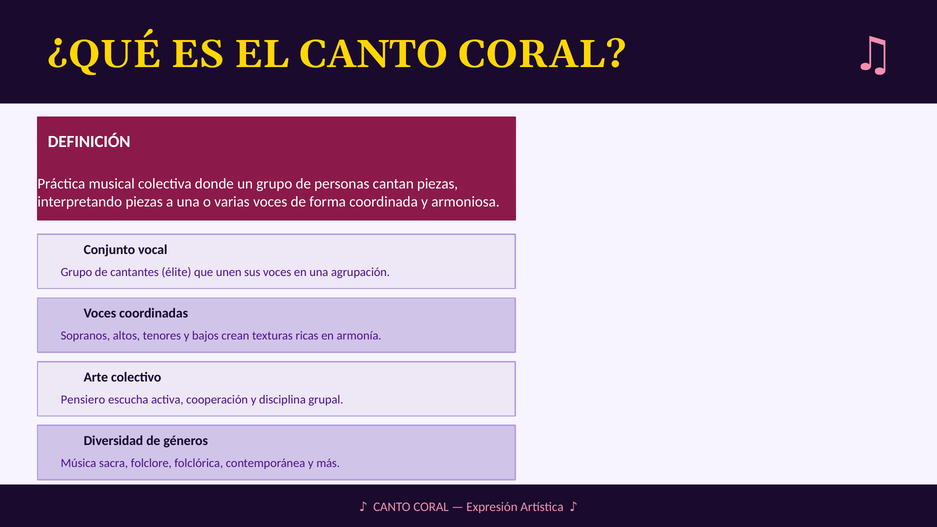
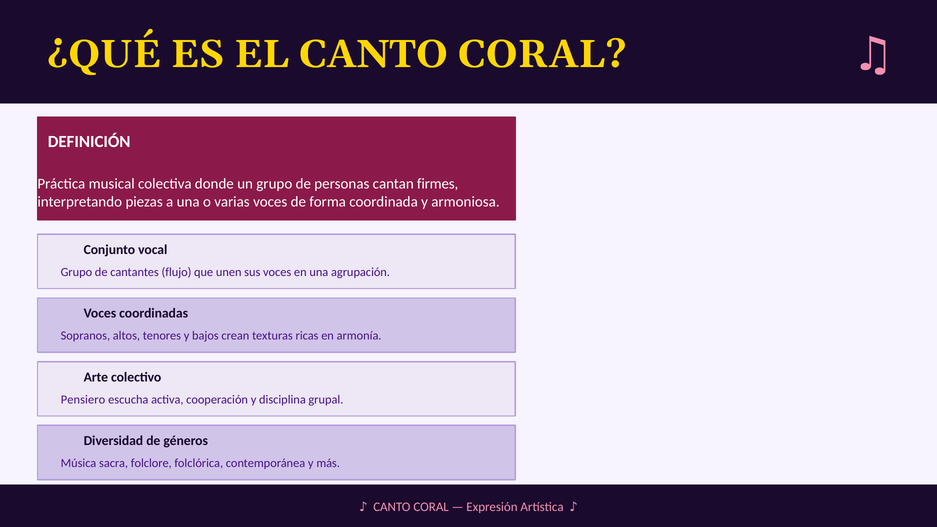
cantan piezas: piezas -> firmes
élite: élite -> flujo
